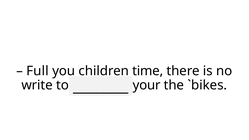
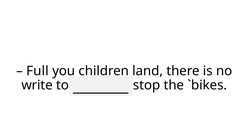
time: time -> land
your: your -> stop
